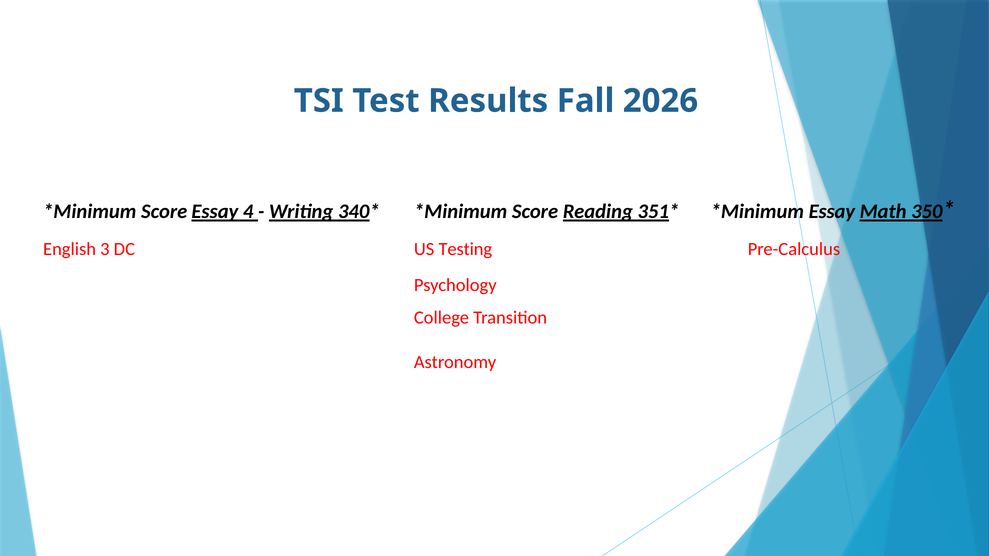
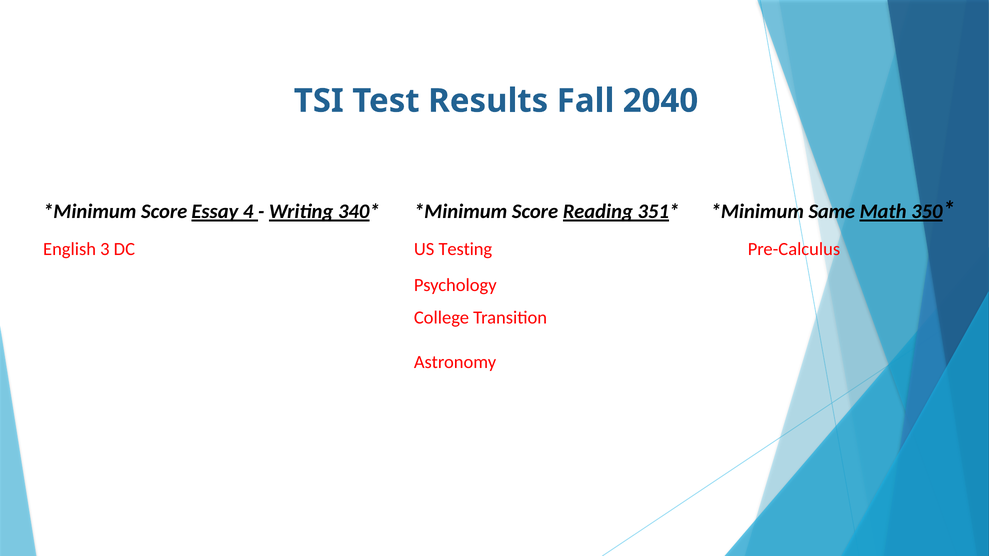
2026: 2026 -> 2040
Essay: Essay -> Same
